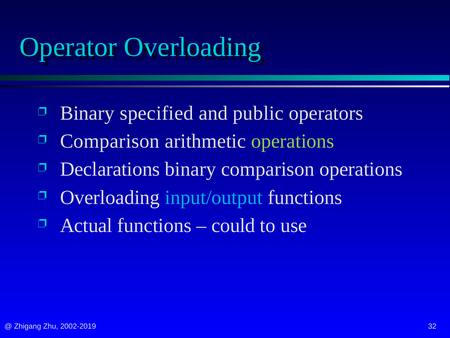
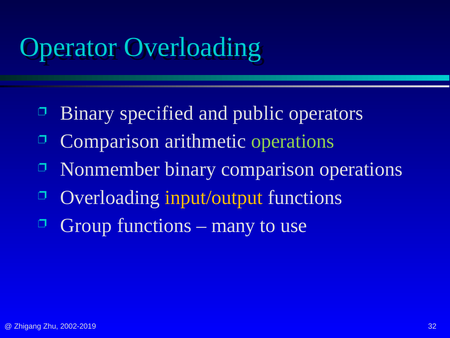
Declarations: Declarations -> Nonmember
input/output colour: light blue -> yellow
Actual: Actual -> Group
could: could -> many
